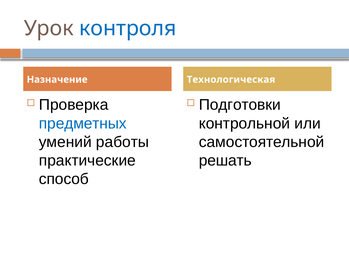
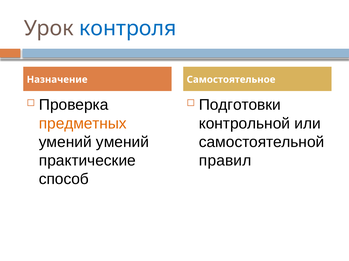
Технологическая: Технологическая -> Самостоятельное
предметных colour: blue -> orange
умений работы: работы -> умений
решать: решать -> правил
